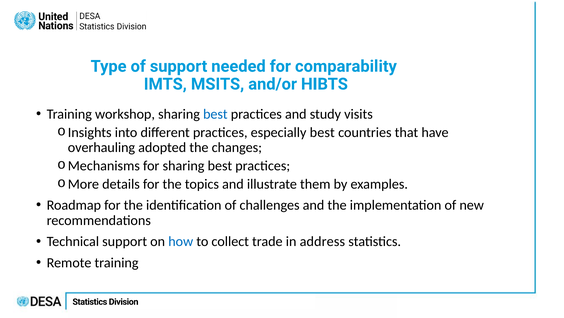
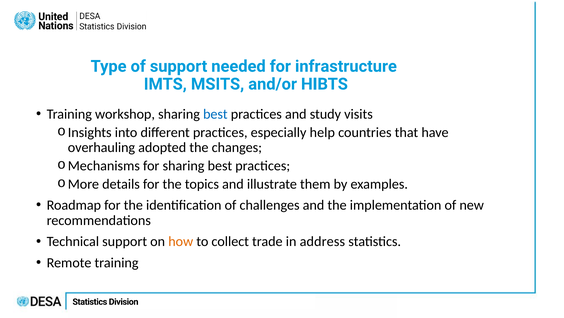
comparability: comparability -> infrastructure
especially best: best -> help
how colour: blue -> orange
